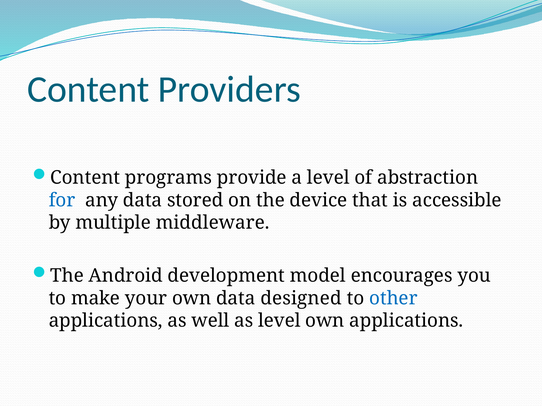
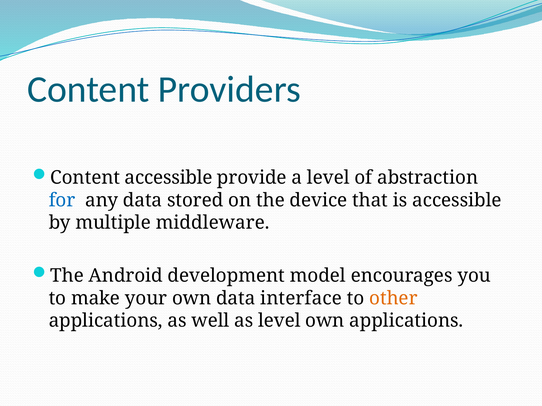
Content programs: programs -> accessible
designed: designed -> interface
other colour: blue -> orange
